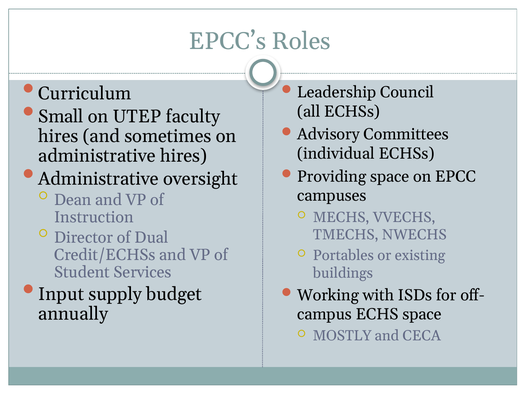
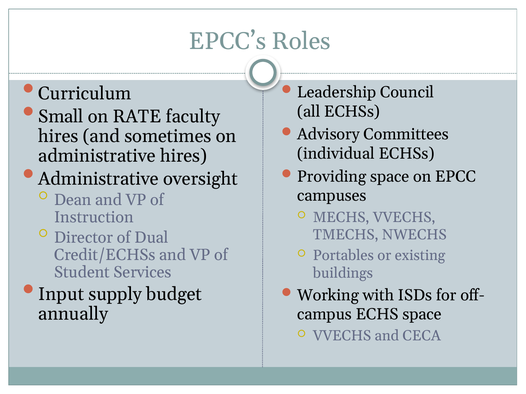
UTEP: UTEP -> RATE
MOSTLY at (342, 336): MOSTLY -> VVECHS
